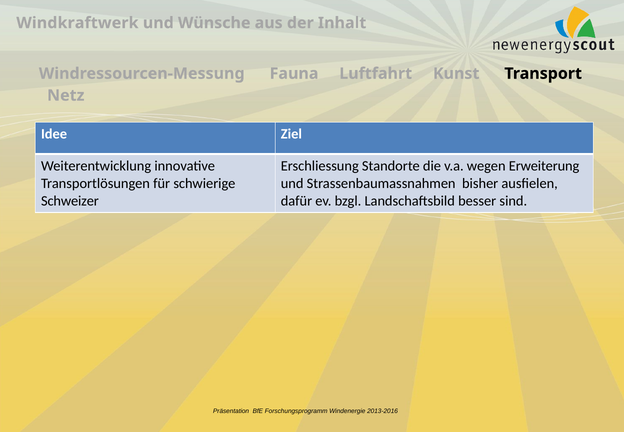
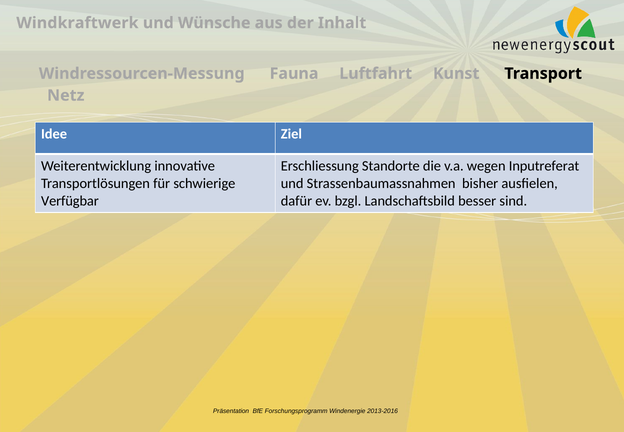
Erweiterung: Erweiterung -> Inputreferat
Schweizer: Schweizer -> Verfügbar
